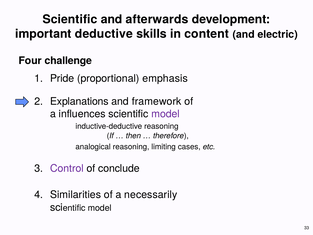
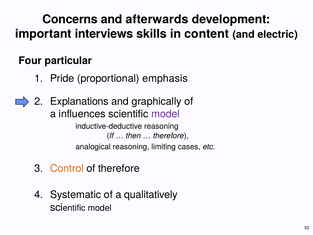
Scientific at (70, 19): Scientific -> Concerns
deductive: deductive -> interviews
challenge: challenge -> particular
framework: framework -> graphically
Control colour: purple -> orange
of conclude: conclude -> therefore
Similarities: Similarities -> Systematic
necessarily: necessarily -> qualitatively
